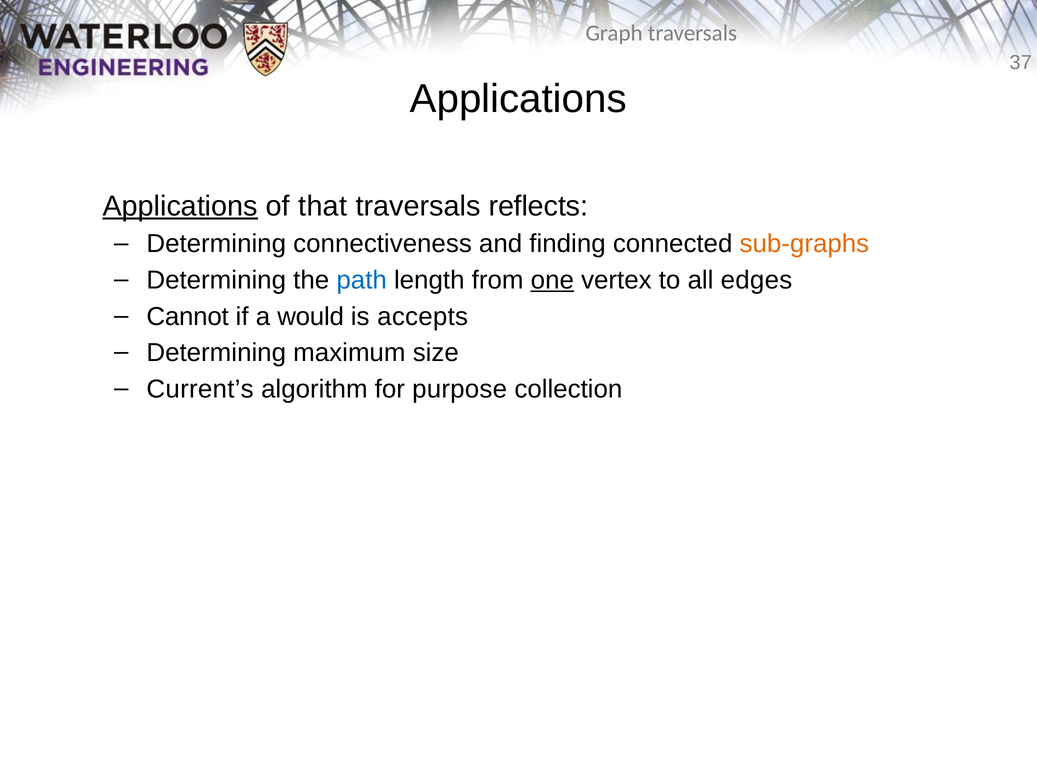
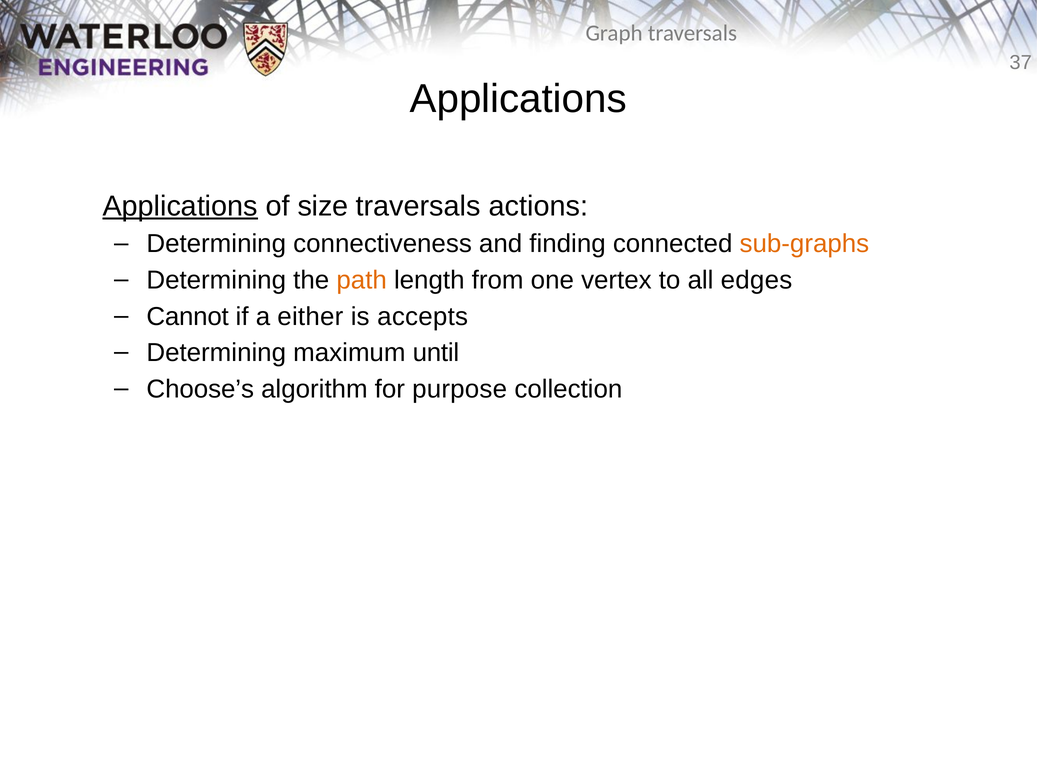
that: that -> size
reflects: reflects -> actions
path colour: blue -> orange
one underline: present -> none
would: would -> either
size: size -> until
Current’s: Current’s -> Choose’s
